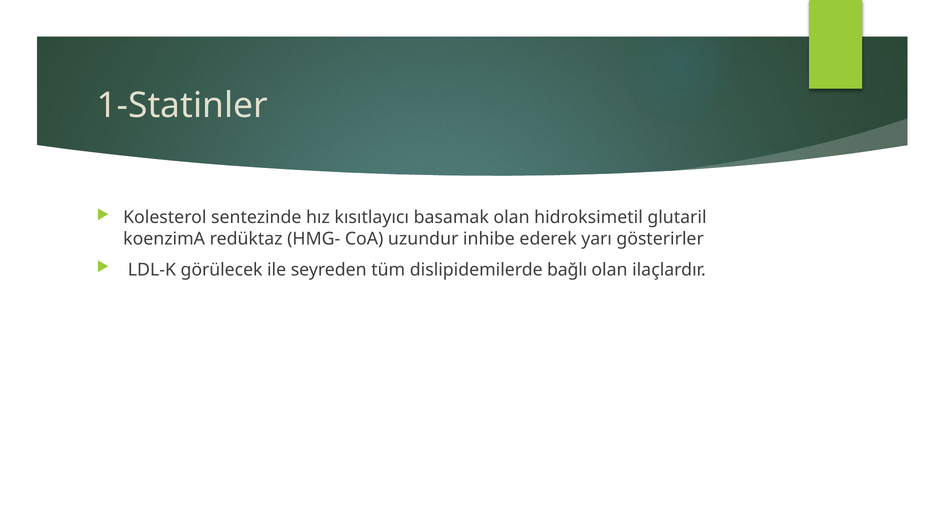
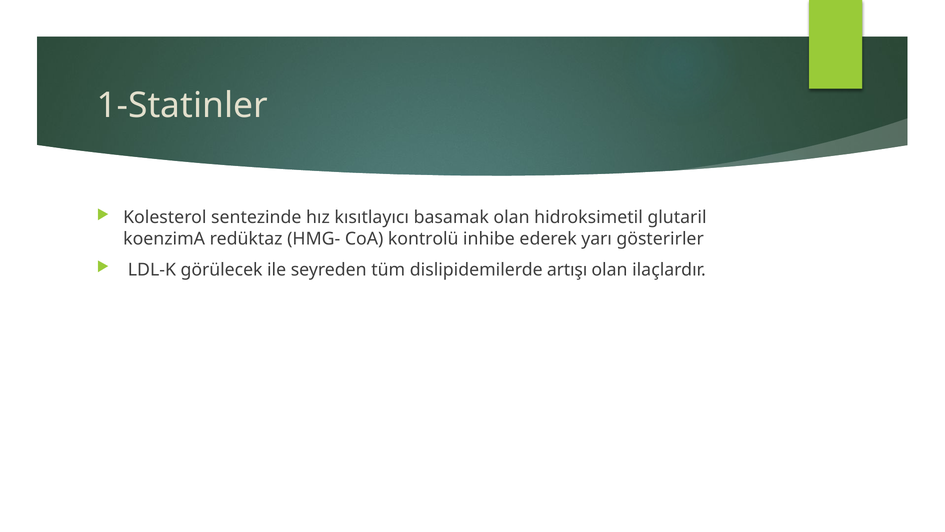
uzundur: uzundur -> kontrolü
bağlı: bağlı -> artışı
